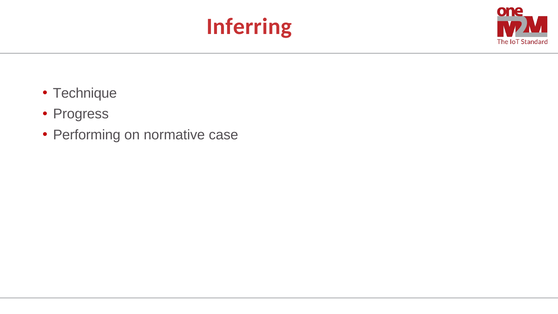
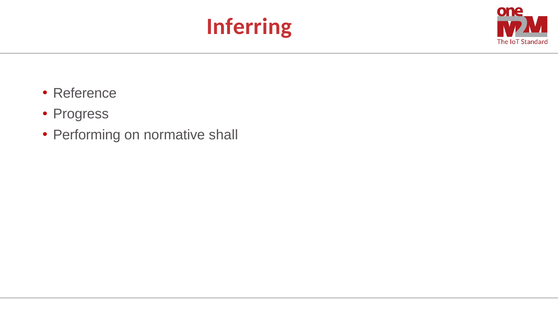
Technique: Technique -> Reference
case: case -> shall
